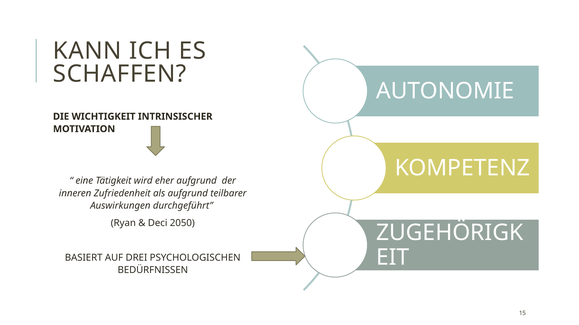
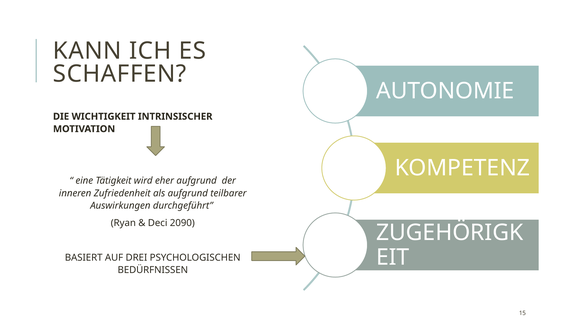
2050: 2050 -> 2090
